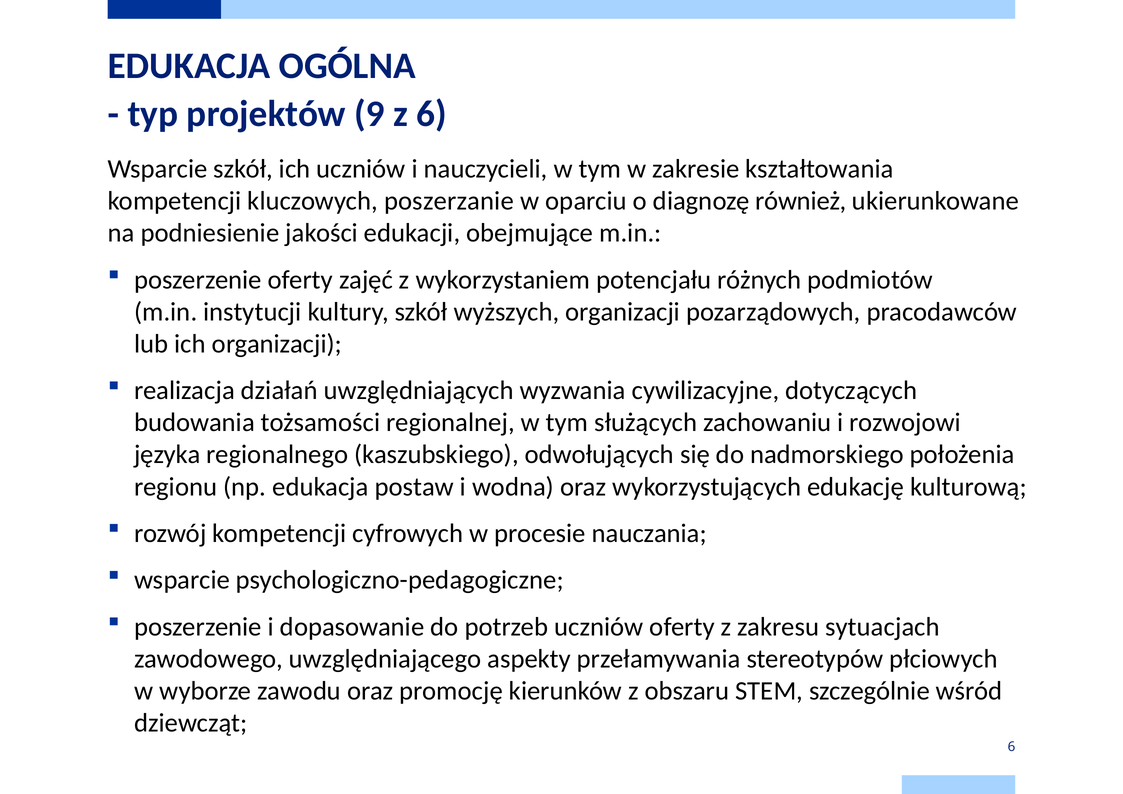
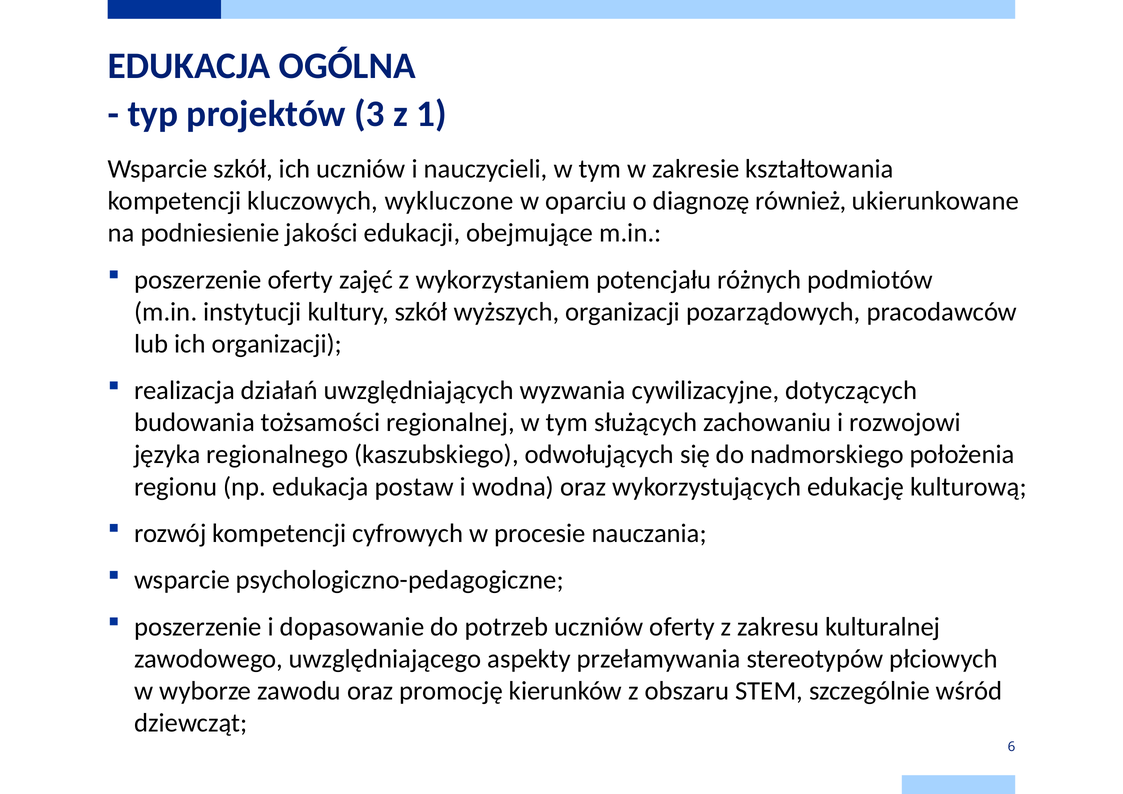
9: 9 -> 3
z 6: 6 -> 1
poszerzanie: poszerzanie -> wykluczone
sytuacjach: sytuacjach -> kulturalnej
